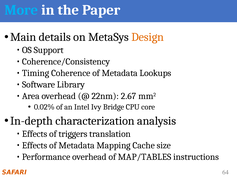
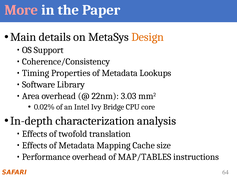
More colour: light blue -> pink
Coherence: Coherence -> Properties
2.67: 2.67 -> 3.03
triggers: triggers -> twofold
